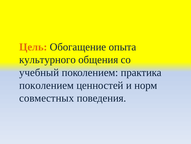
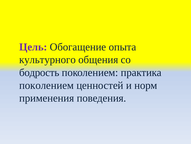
Цель colour: orange -> purple
учебный: учебный -> бодрость
совместных: совместных -> применения
